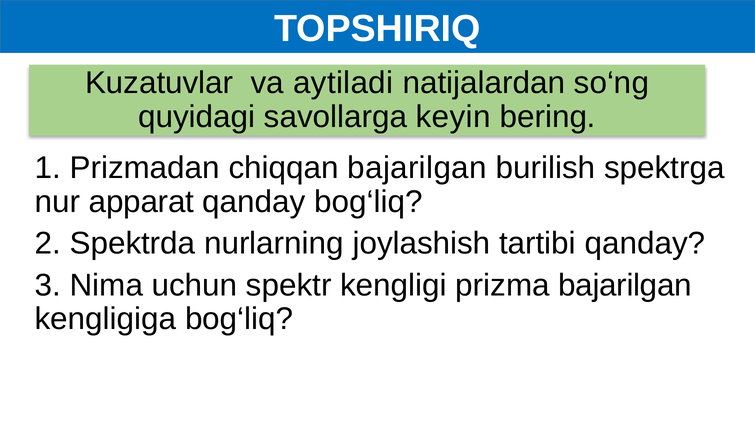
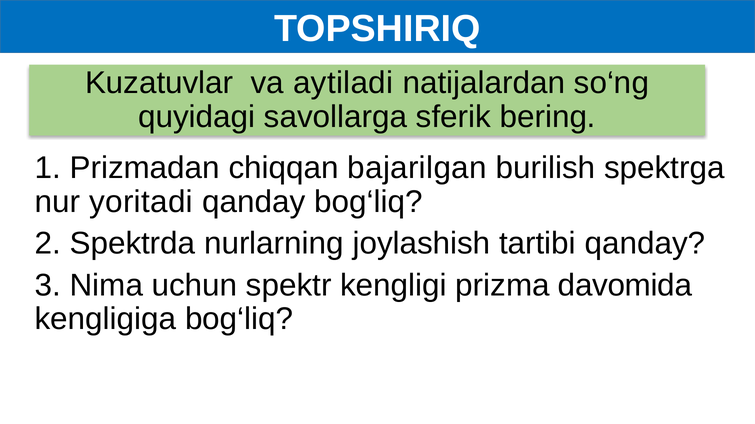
keyin: keyin -> sferik
apparat: apparat -> yoritadi
prizma bajarilgan: bajarilgan -> davomida
